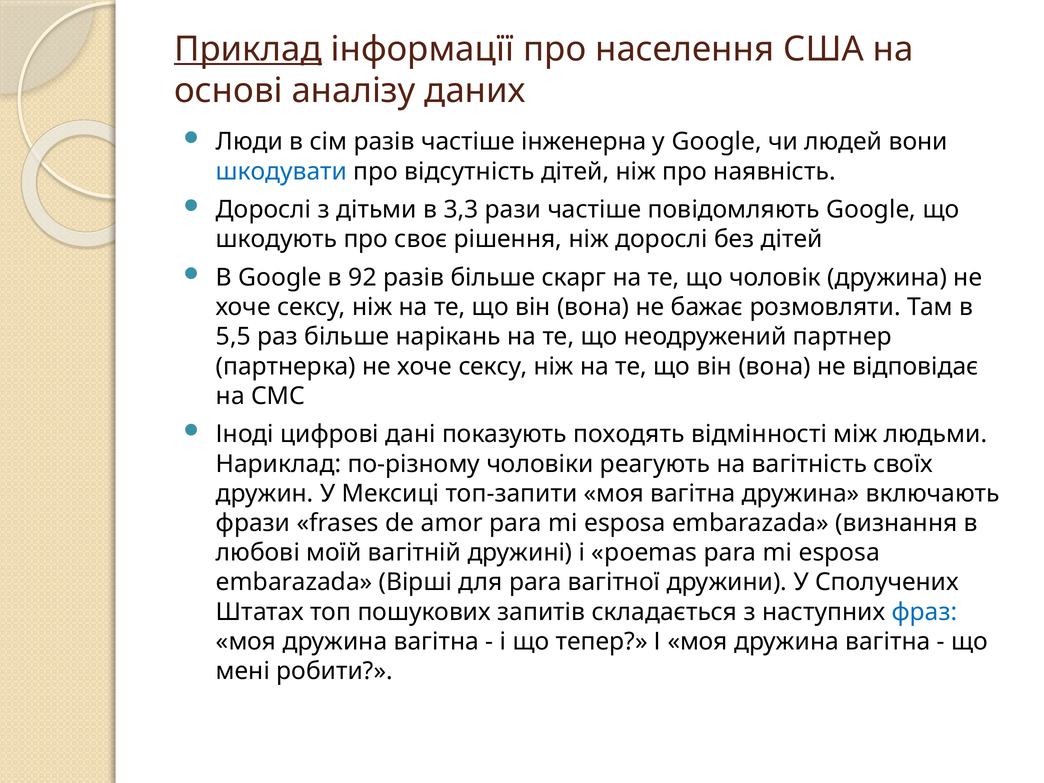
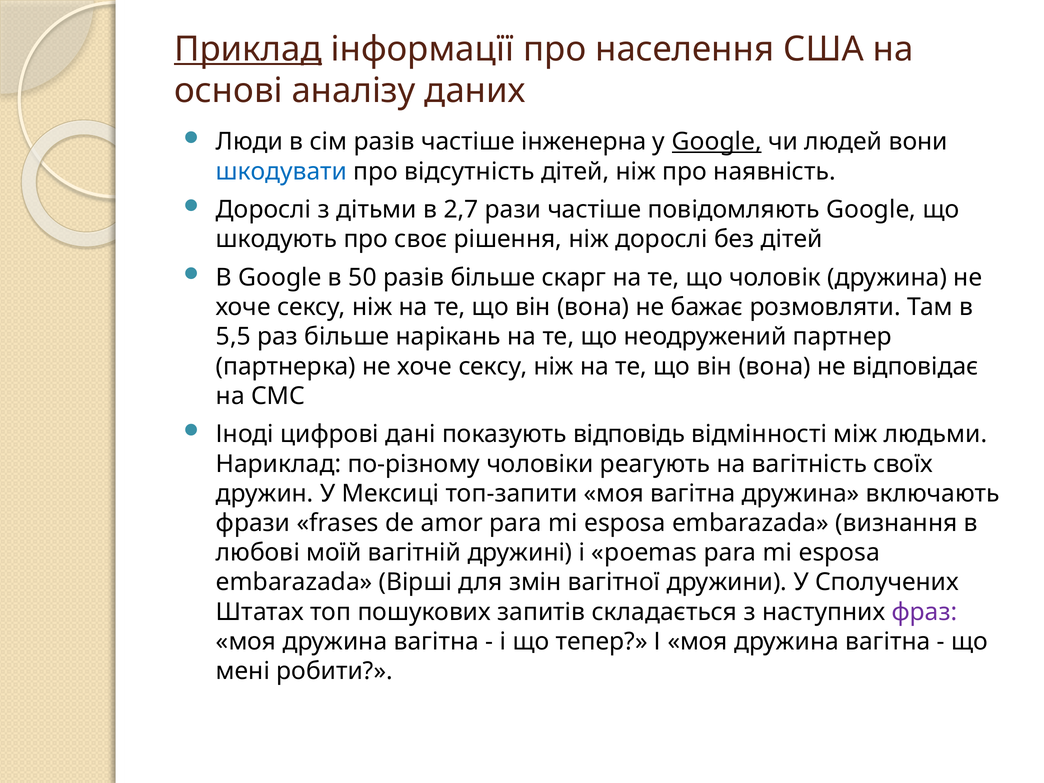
Google at (717, 142) underline: none -> present
3,3: 3,3 -> 2,7
92: 92 -> 50
походять: походять -> відповідь
для para: para -> змін
фраз colour: blue -> purple
